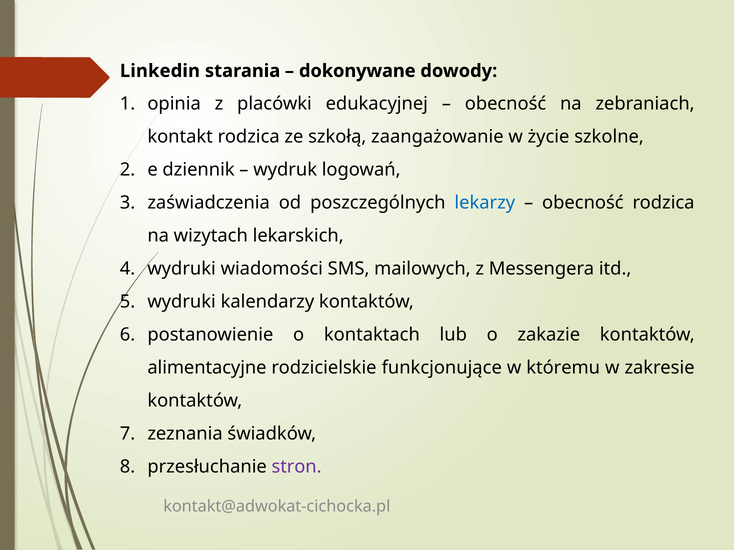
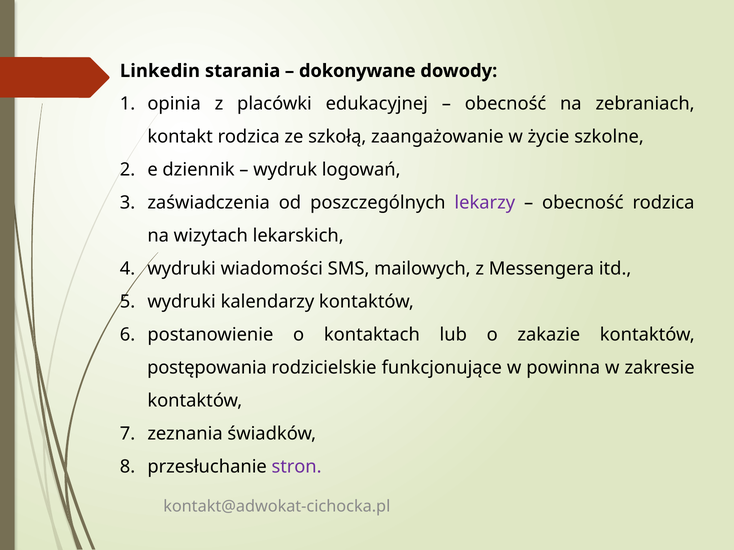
lekarzy colour: blue -> purple
alimentacyjne: alimentacyjne -> postępowania
któremu: któremu -> powinna
